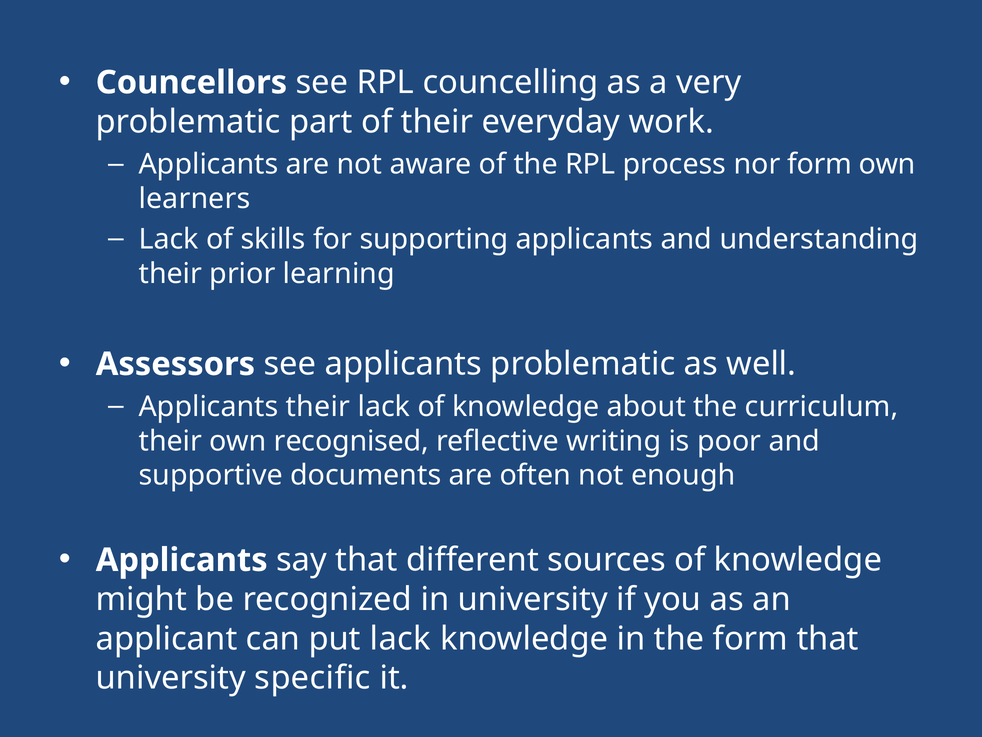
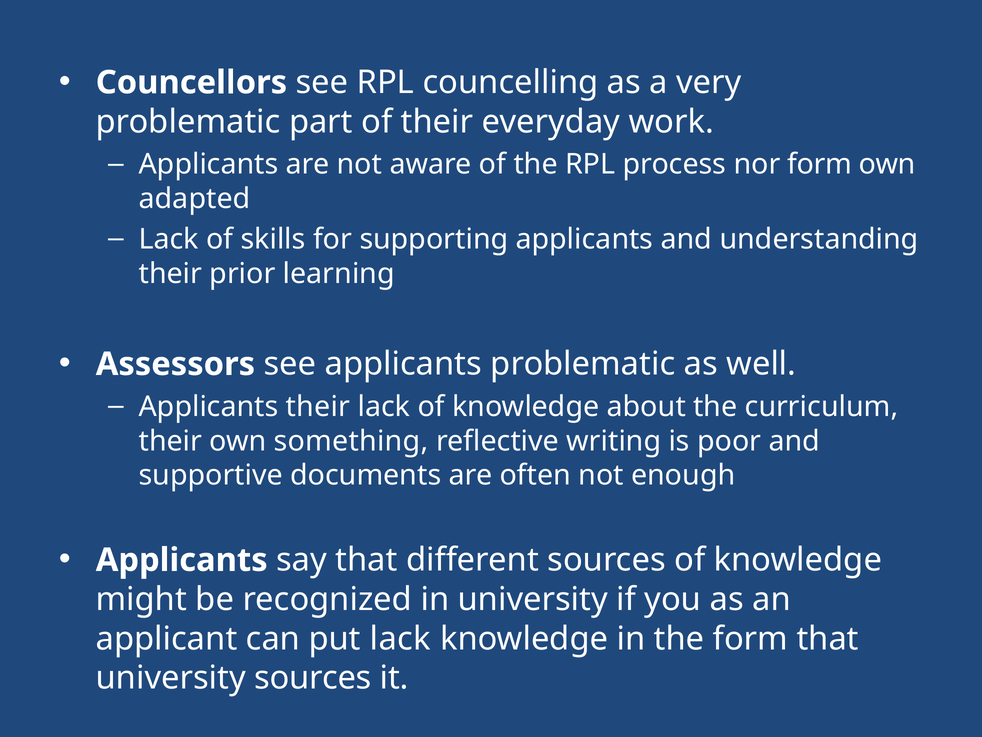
learners: learners -> adapted
recognised: recognised -> something
university specific: specific -> sources
